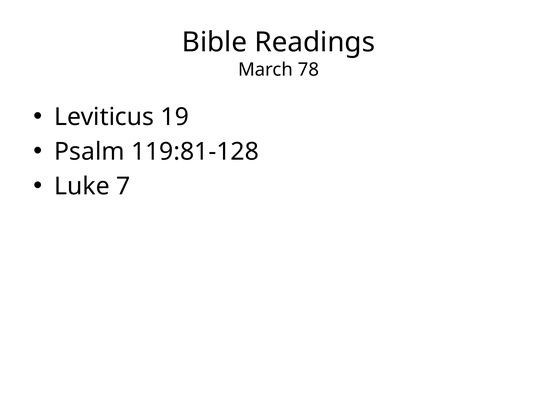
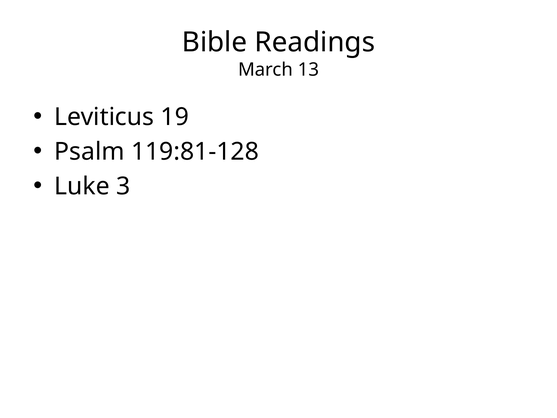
78: 78 -> 13
7: 7 -> 3
